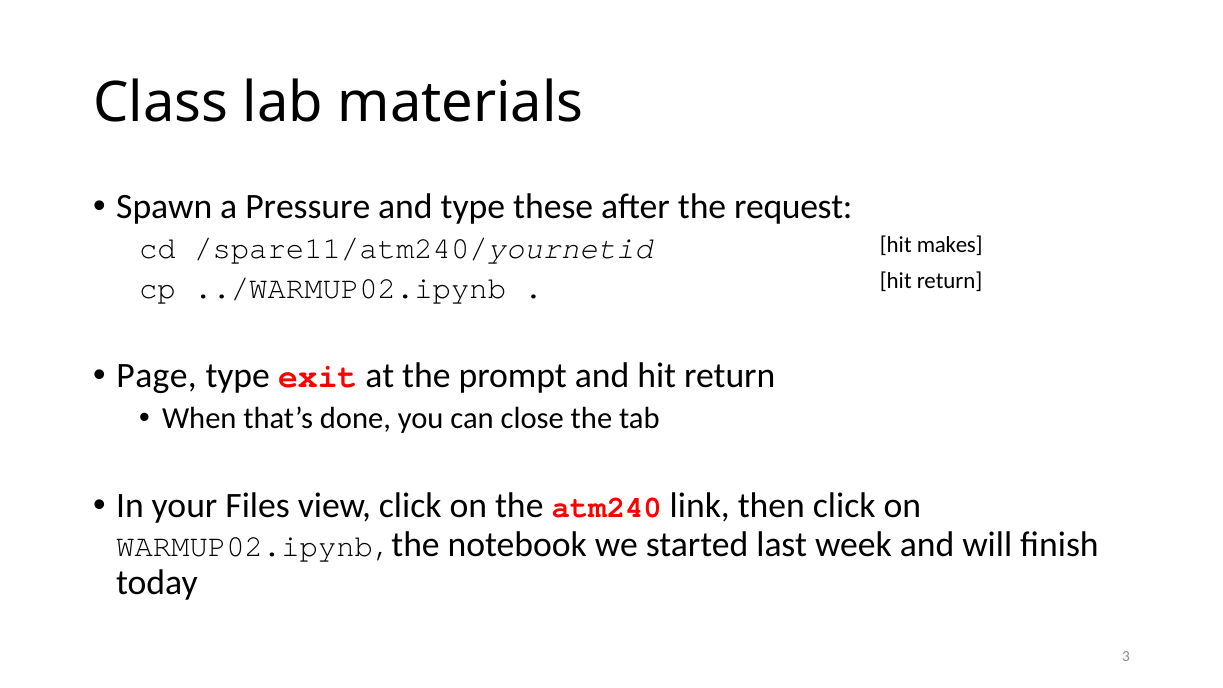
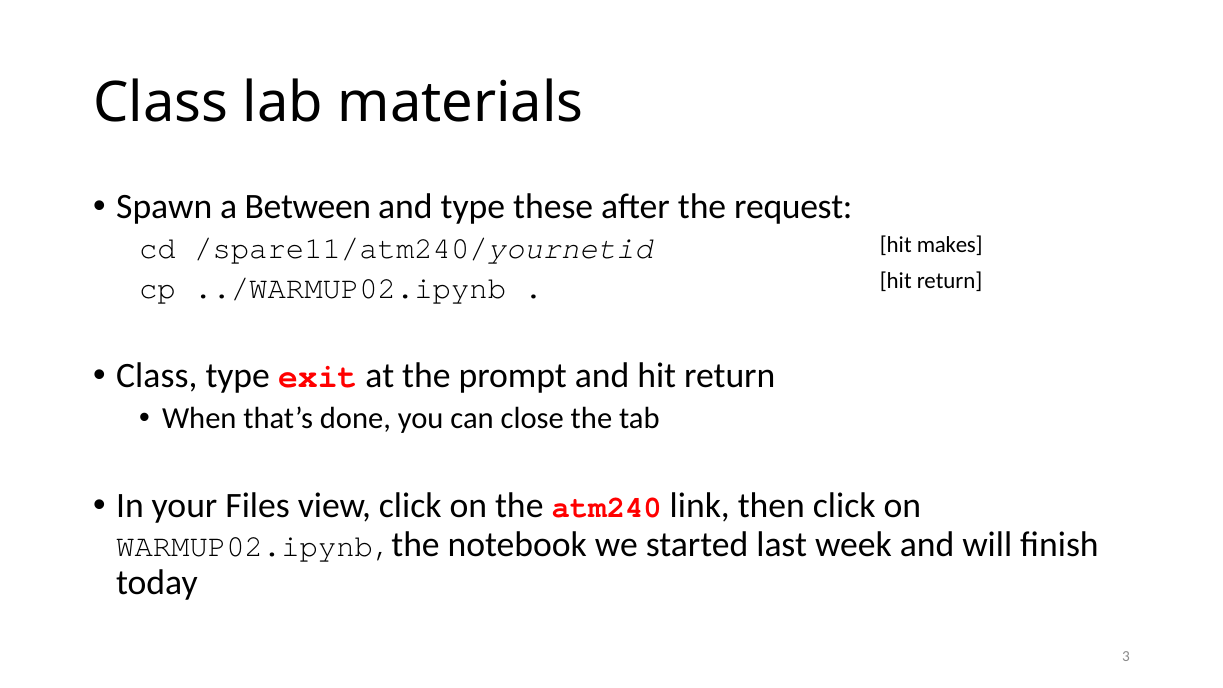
Pressure: Pressure -> Between
Page at (157, 376): Page -> Class
